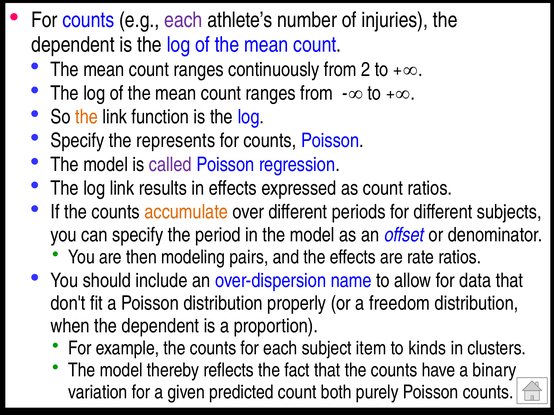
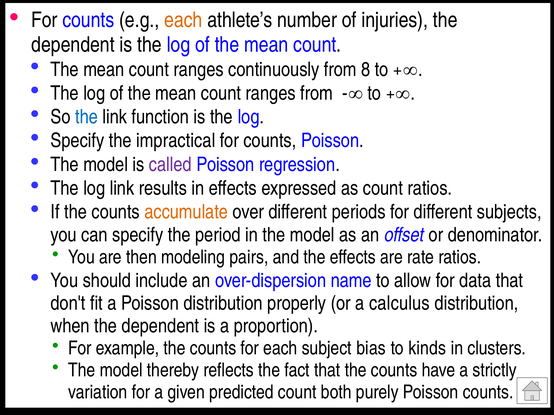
each at (183, 20) colour: purple -> orange
2: 2 -> 8
the at (87, 117) colour: orange -> blue
represents: represents -> impractical
freedom: freedom -> calculus
item: item -> bias
binary: binary -> strictly
